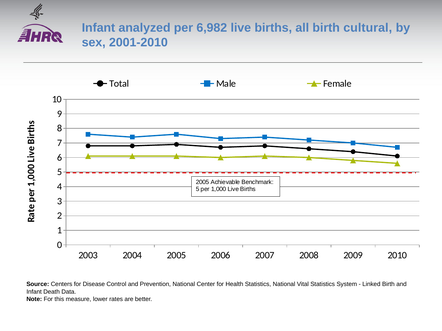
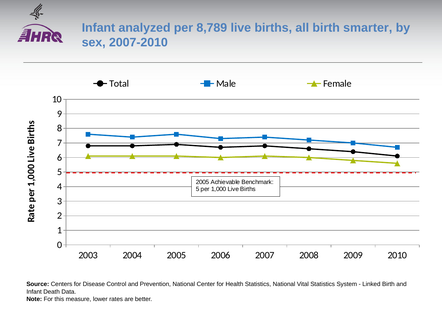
6,982: 6,982 -> 8,789
cultural: cultural -> smarter
2001-2010: 2001-2010 -> 2007-2010
